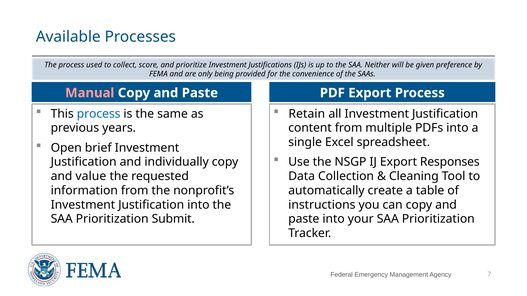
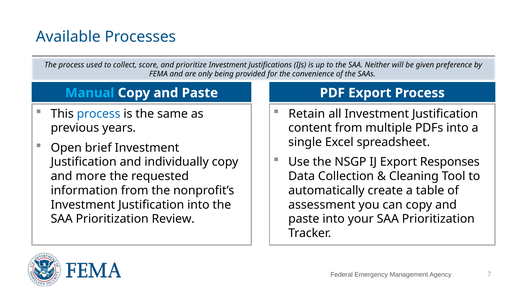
Manual colour: pink -> light blue
value: value -> more
instructions: instructions -> assessment
Submit: Submit -> Review
